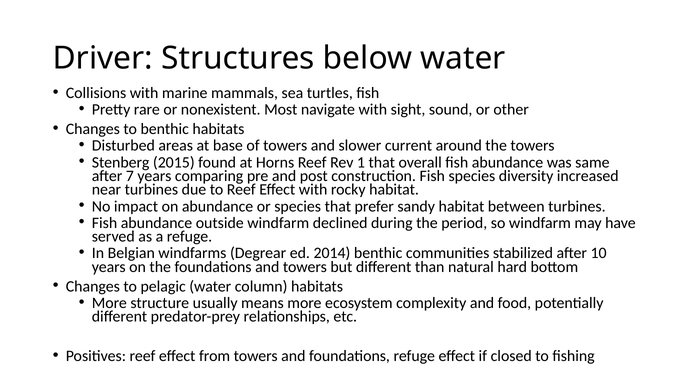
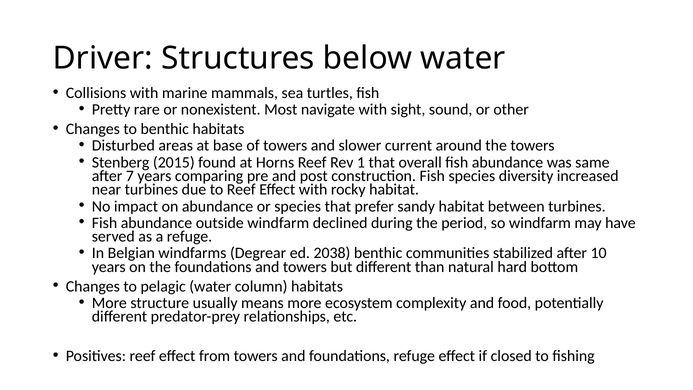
2014: 2014 -> 2038
